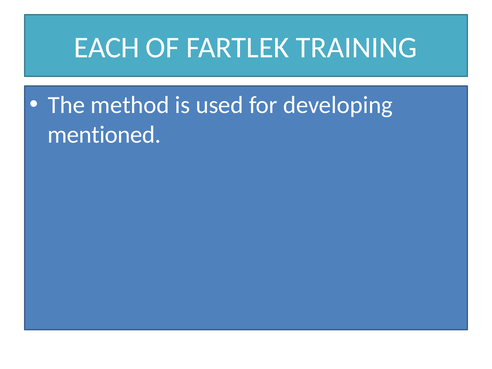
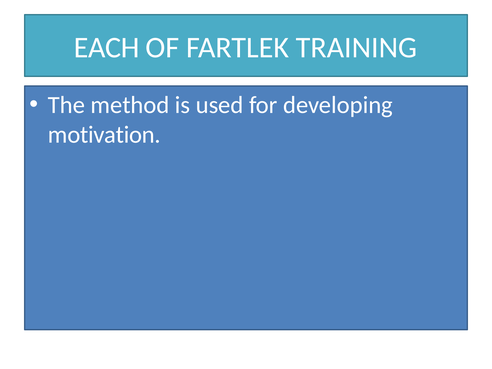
mentioned: mentioned -> motivation
